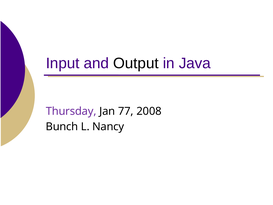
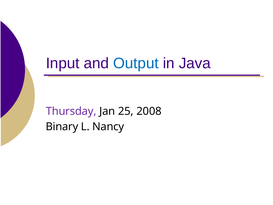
Output colour: black -> blue
77: 77 -> 25
Bunch: Bunch -> Binary
